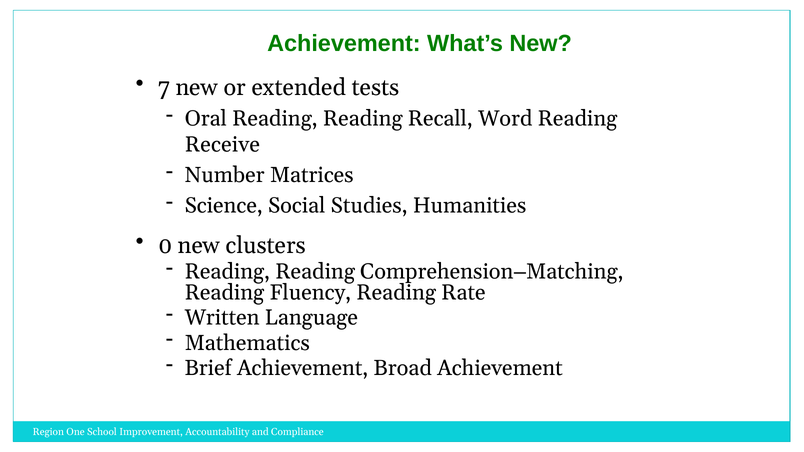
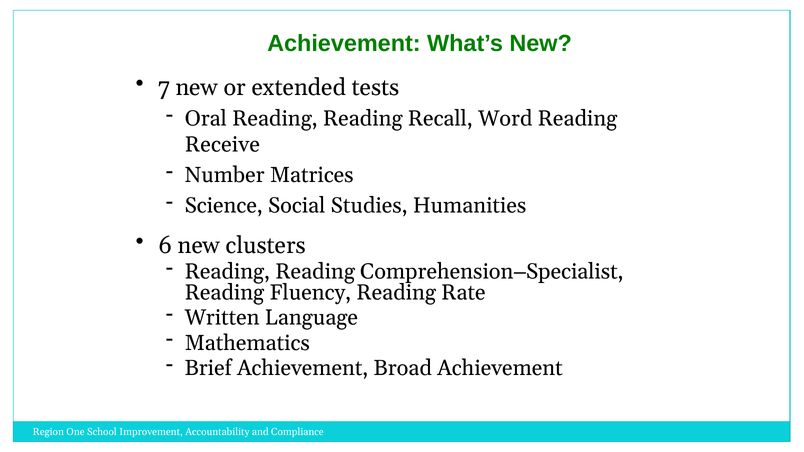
0: 0 -> 6
Matching: Matching -> Specialist
